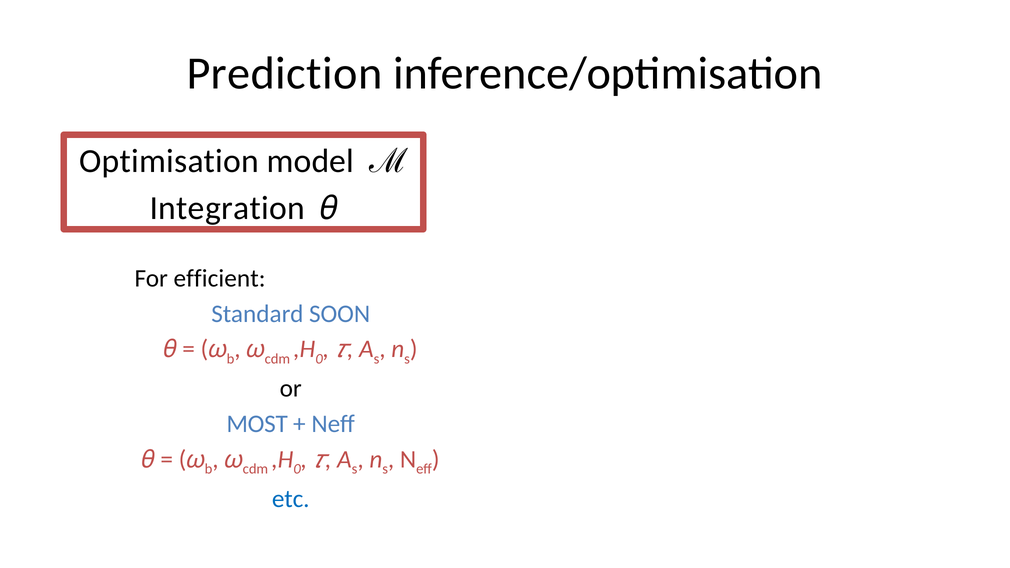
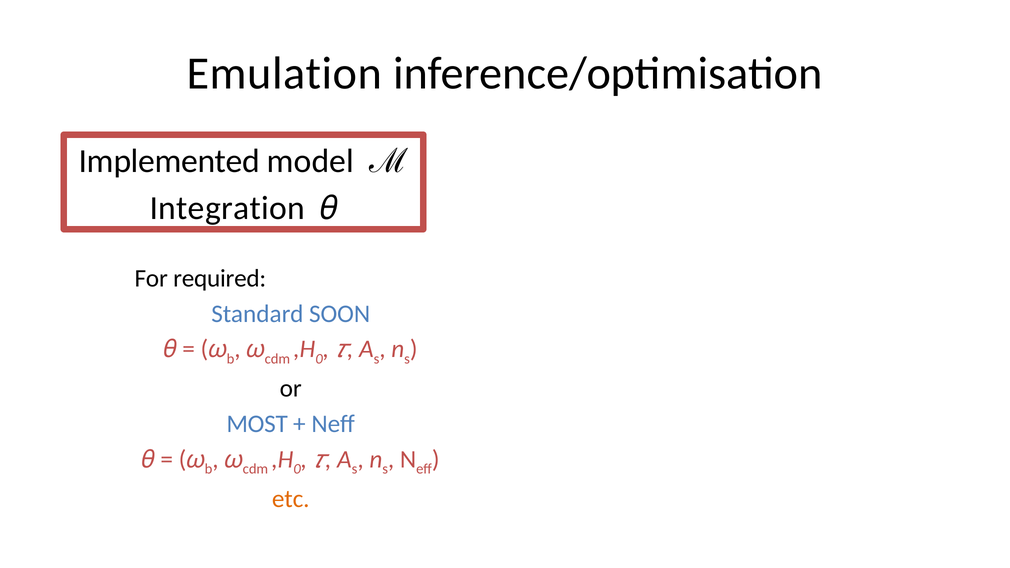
Prediction: Prediction -> Emulation
Optimisation: Optimisation -> Implemented
efficient: efficient -> required
etc colour: blue -> orange
